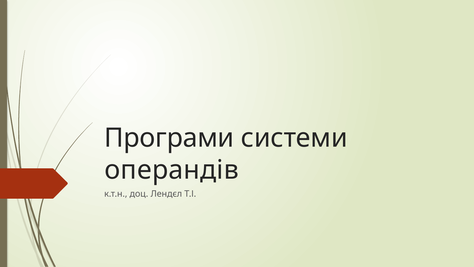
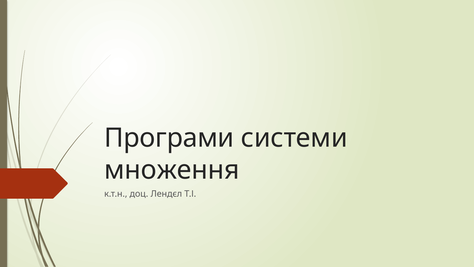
операндів: операндів -> множення
